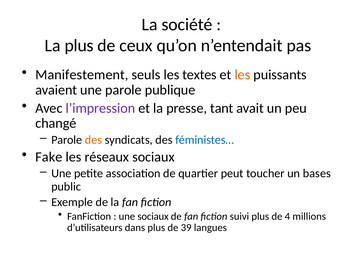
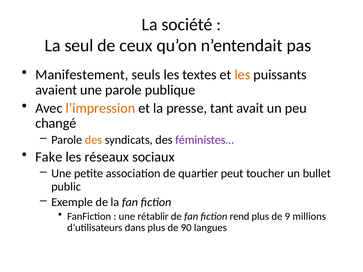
La plus: plus -> seul
l’impression colour: purple -> orange
féministes… colour: blue -> purple
bases: bases -> bullet
une sociaux: sociaux -> rétablir
suivi: suivi -> rend
4: 4 -> 9
39: 39 -> 90
